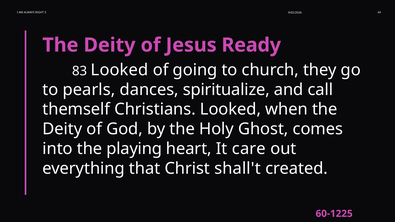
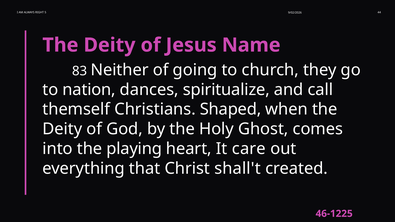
Ready: Ready -> Name
83 Looked: Looked -> Neither
pearls: pearls -> nation
Christians Looked: Looked -> Shaped
60-1225: 60-1225 -> 46-1225
